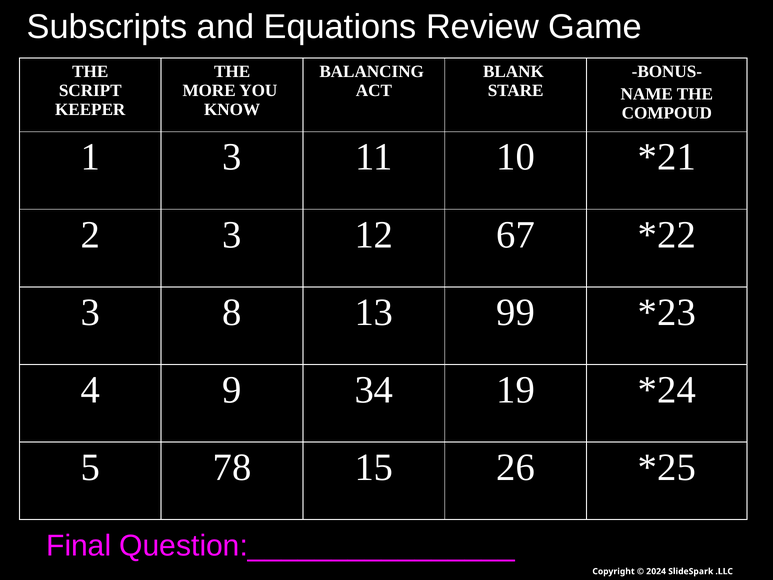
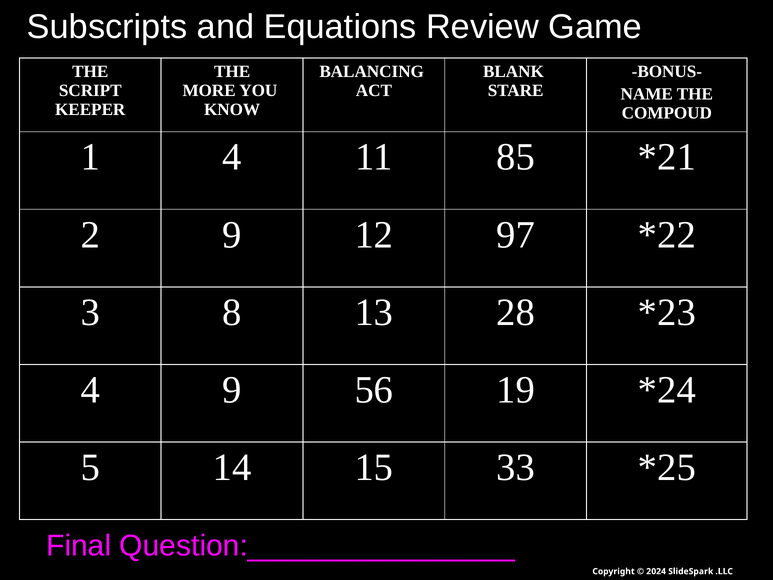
1 3: 3 -> 4
10: 10 -> 85
2 3: 3 -> 9
67: 67 -> 97
99: 99 -> 28
34: 34 -> 56
78: 78 -> 14
26: 26 -> 33
